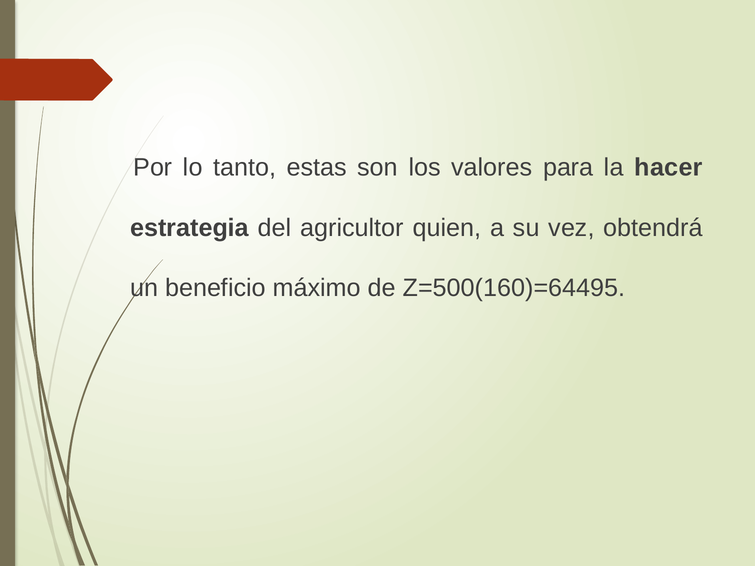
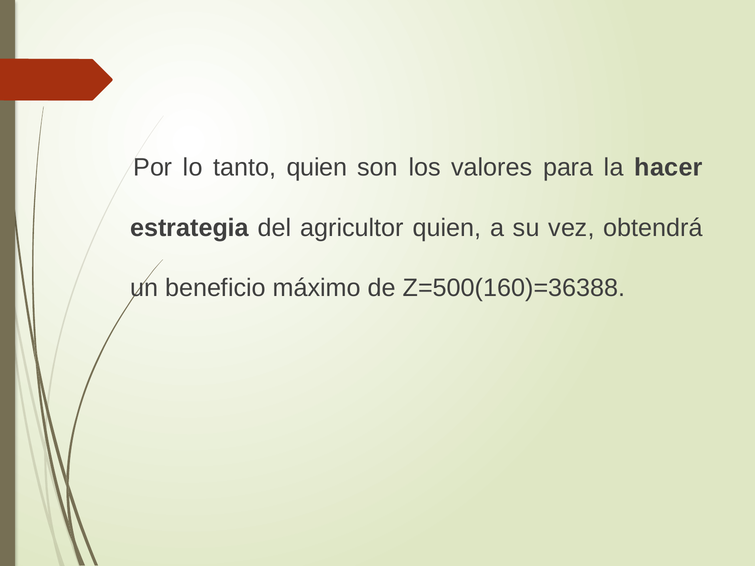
tanto estas: estas -> quien
Z=500(160)=64495: Z=500(160)=64495 -> Z=500(160)=36388
